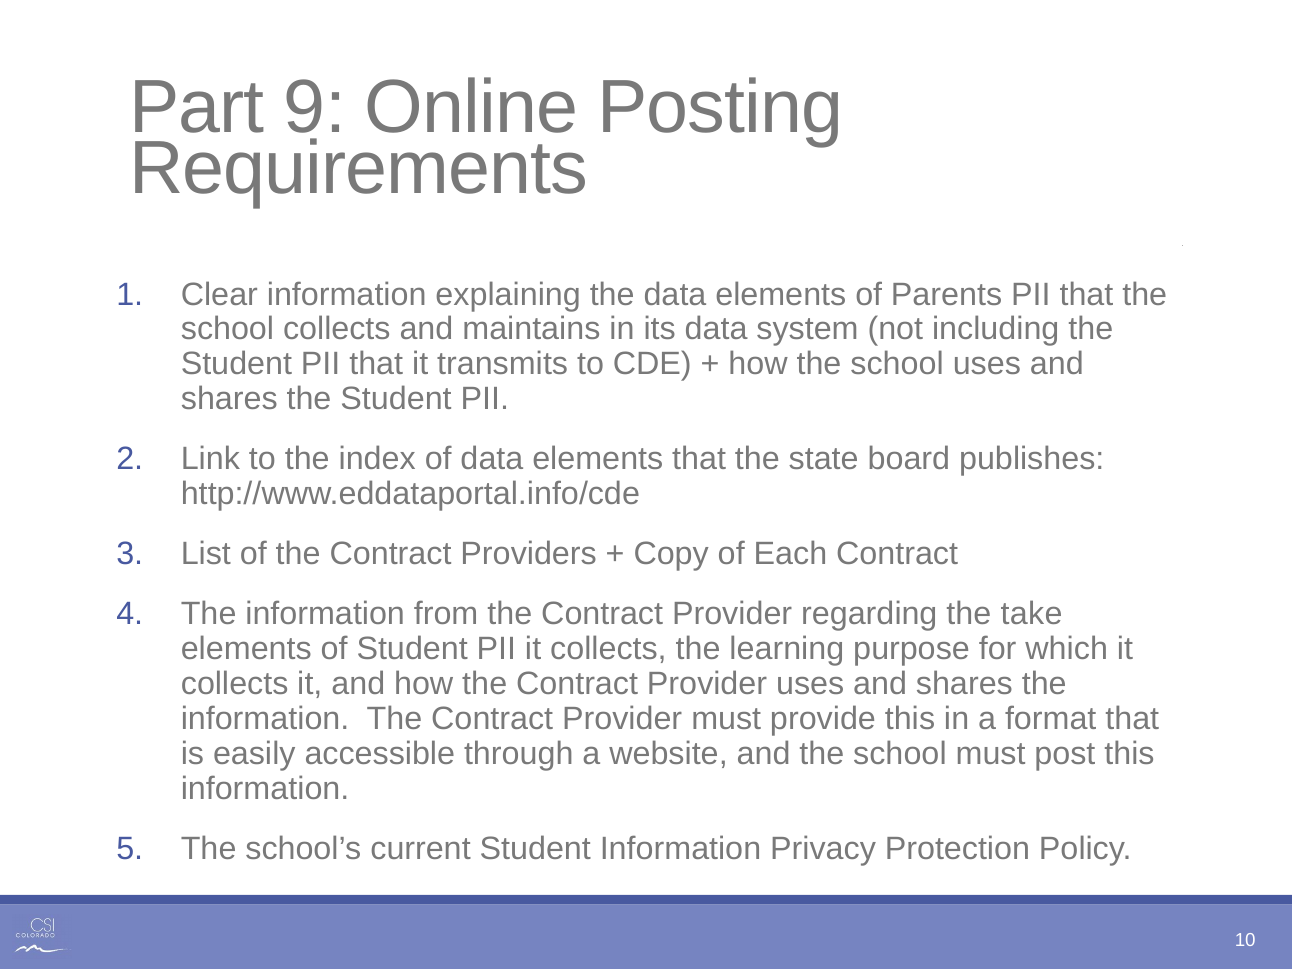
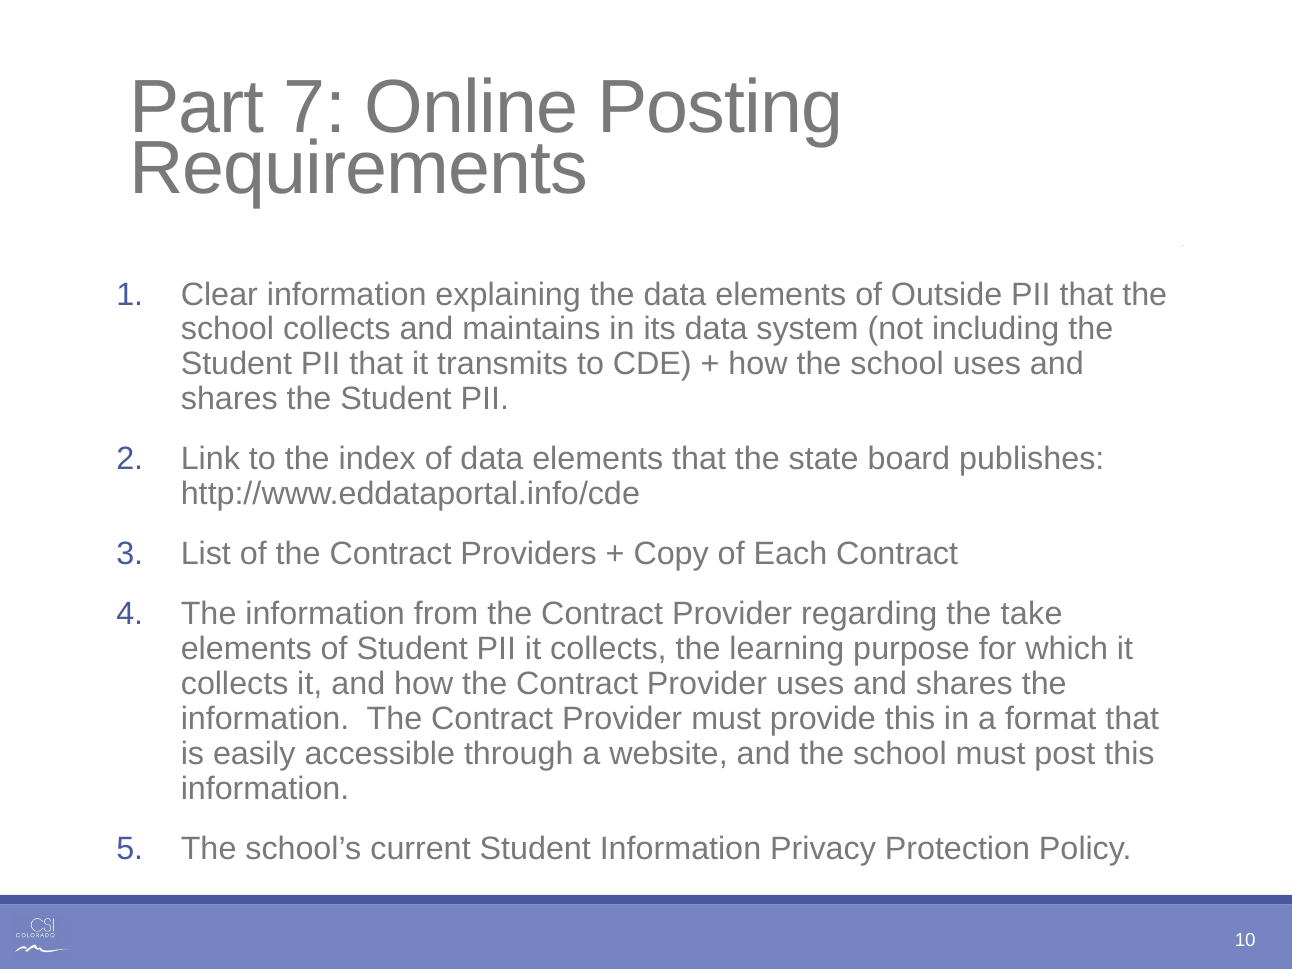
9: 9 -> 7
Parents: Parents -> Outside
